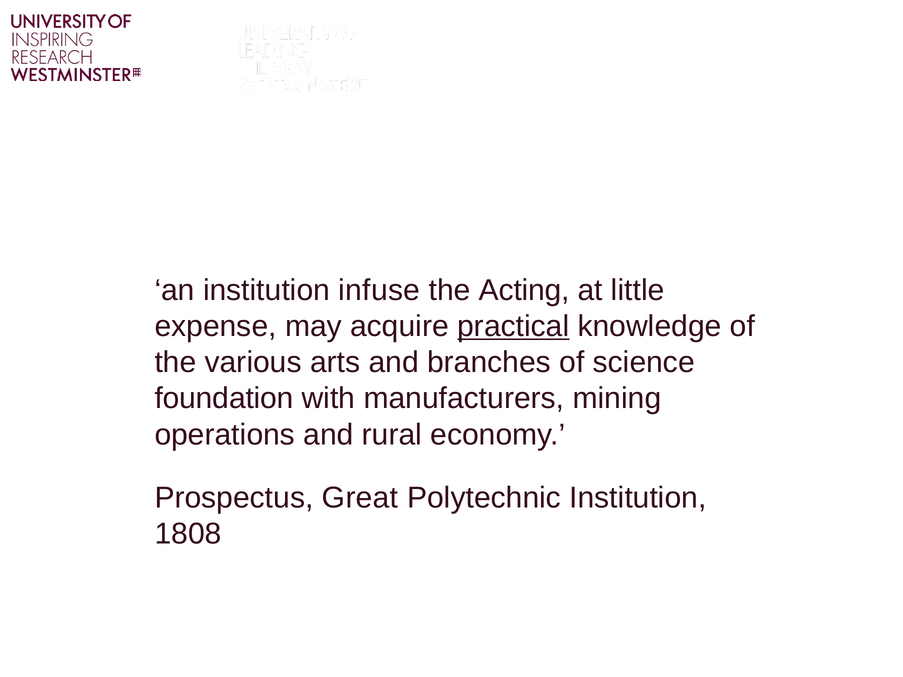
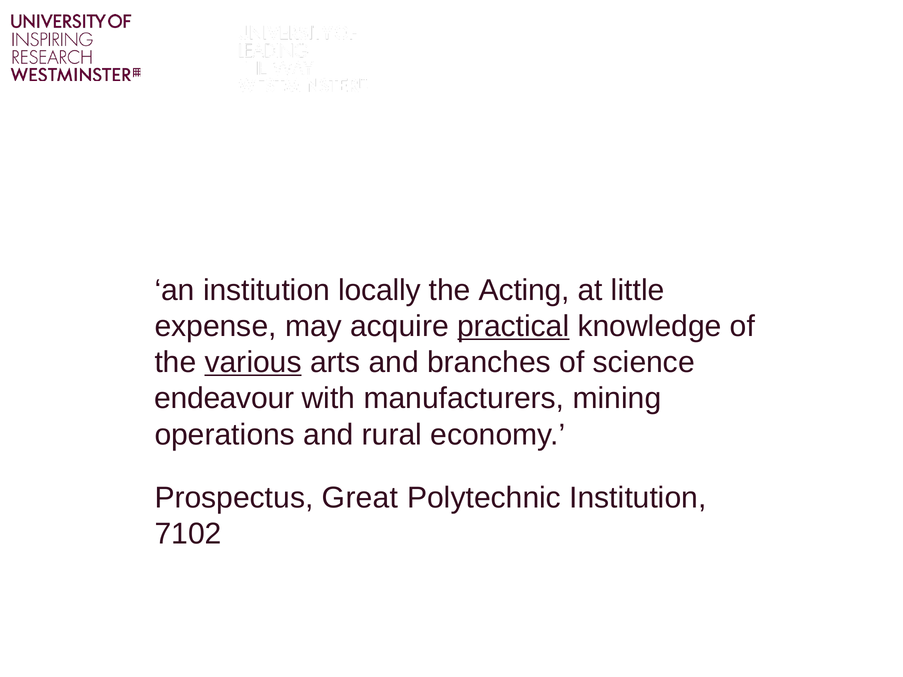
infuse: infuse -> locally
various underline: none -> present
foundation: foundation -> endeavour
1808: 1808 -> 7102
